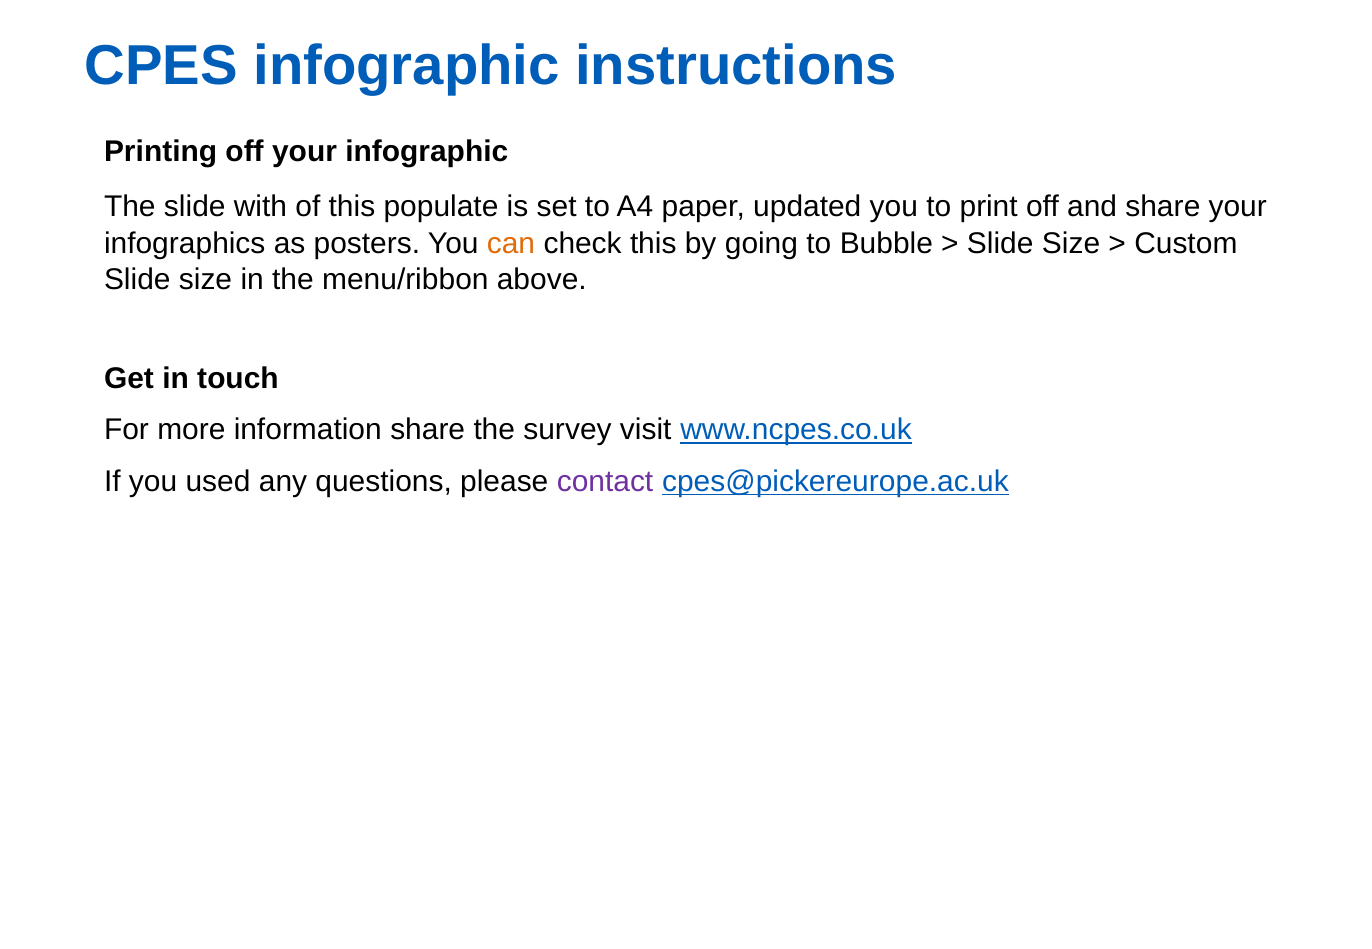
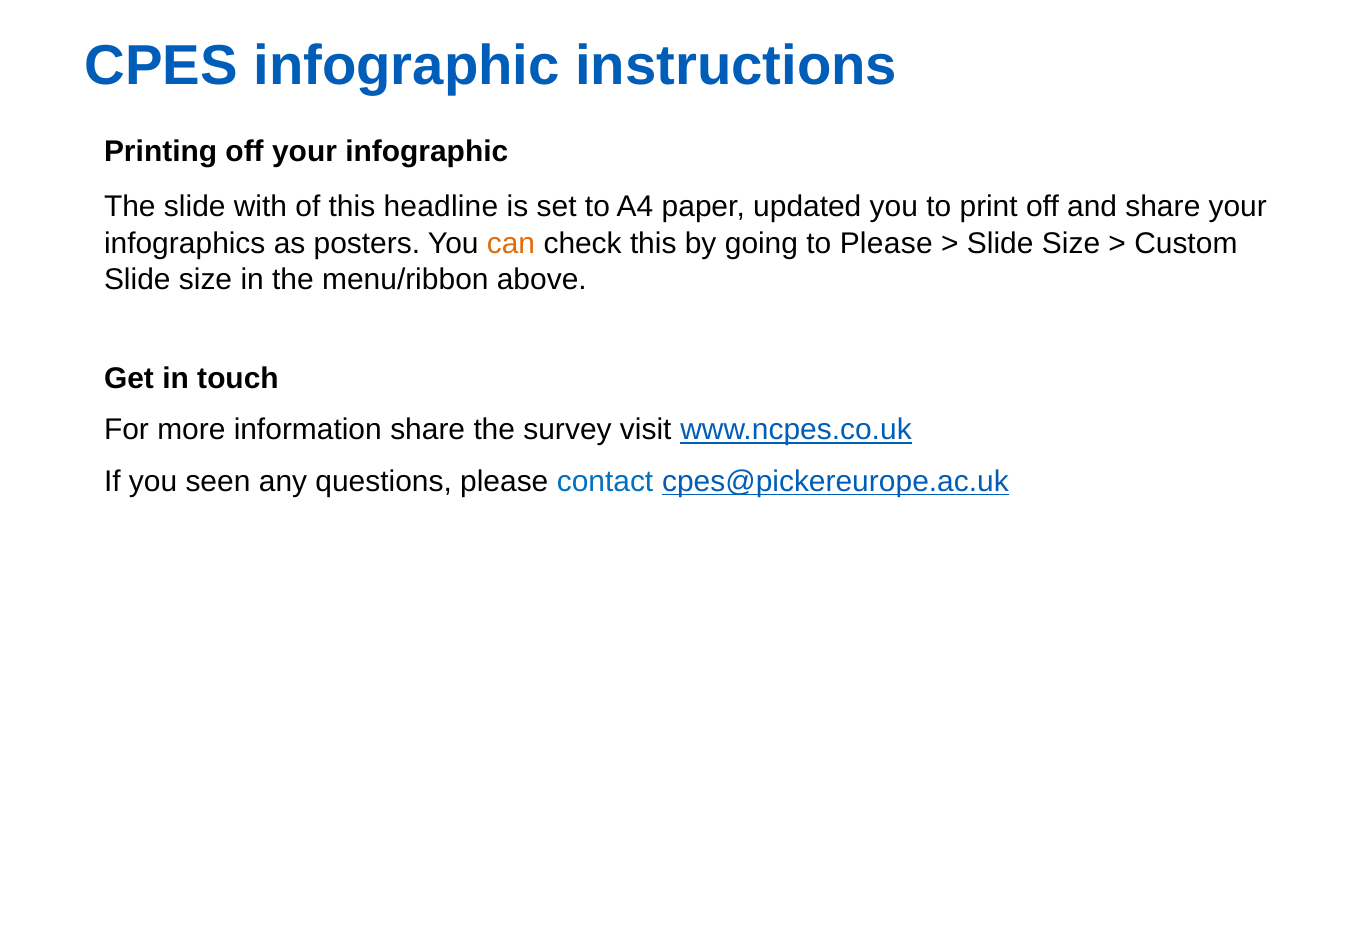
populate: populate -> headline
to Bubble: Bubble -> Please
used: used -> seen
contact colour: purple -> blue
